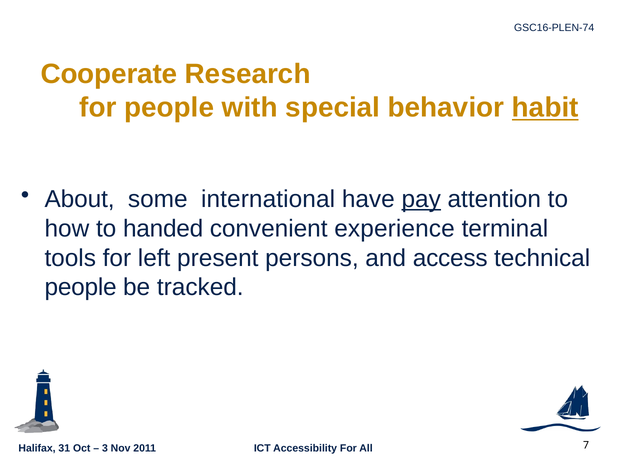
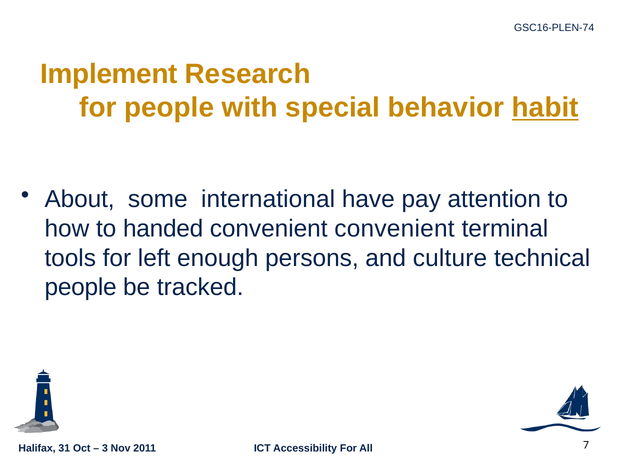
Cooperate: Cooperate -> Implement
pay underline: present -> none
convenient experience: experience -> convenient
present: present -> enough
access: access -> culture
